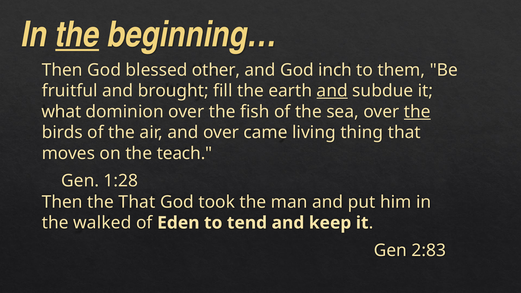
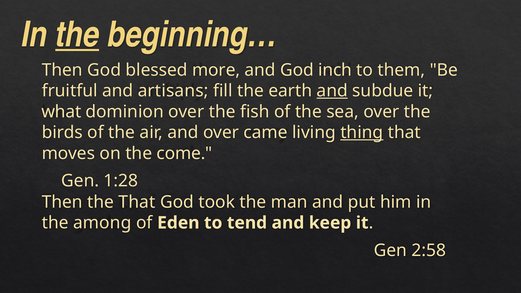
other: other -> more
brought: brought -> artisans
the at (417, 112) underline: present -> none
thing underline: none -> present
teach: teach -> come
walked: walked -> among
2:83: 2:83 -> 2:58
